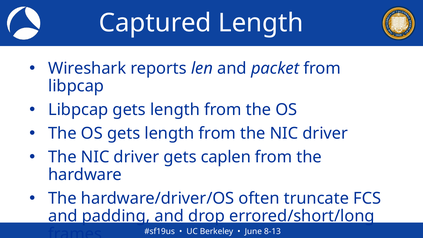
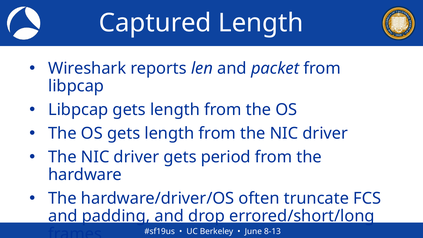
caplen: caplen -> period
